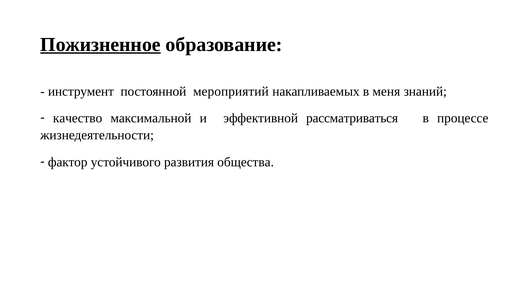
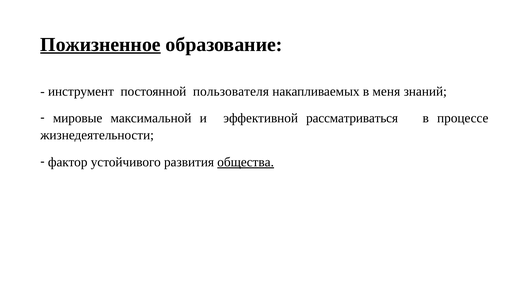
мероприятий: мероприятий -> пользователя
качество: качество -> мировые
общества underline: none -> present
